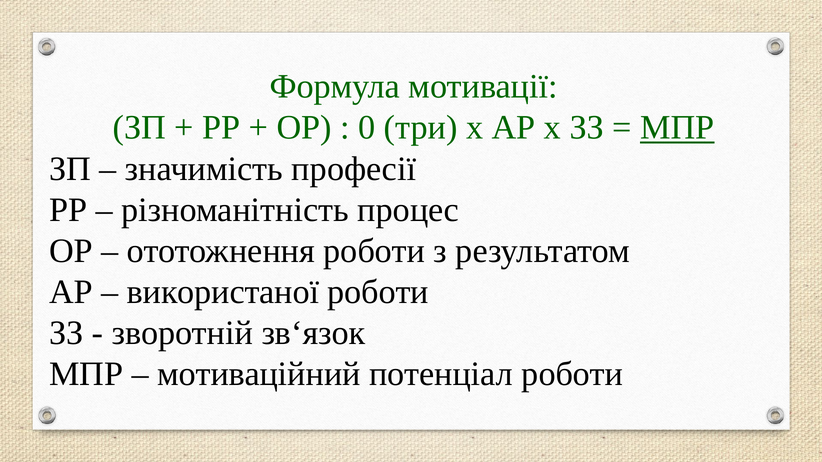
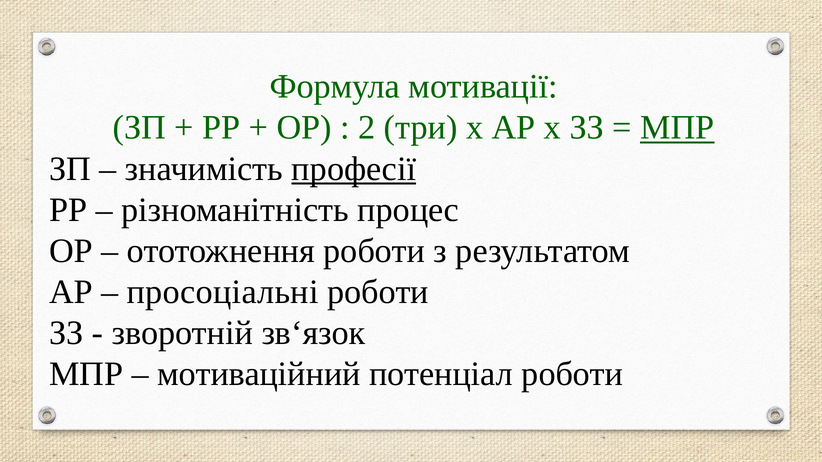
0: 0 -> 2
професії underline: none -> present
використаної: використаної -> просоціальні
